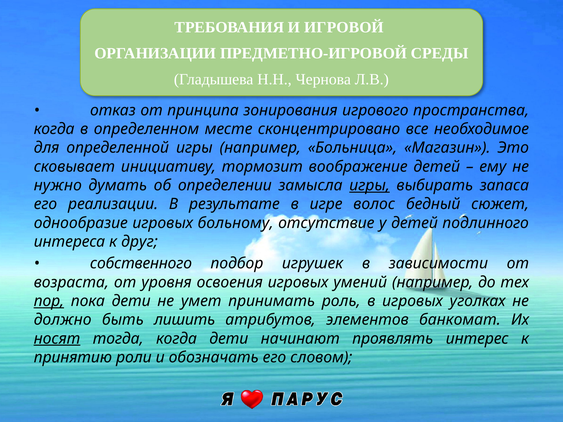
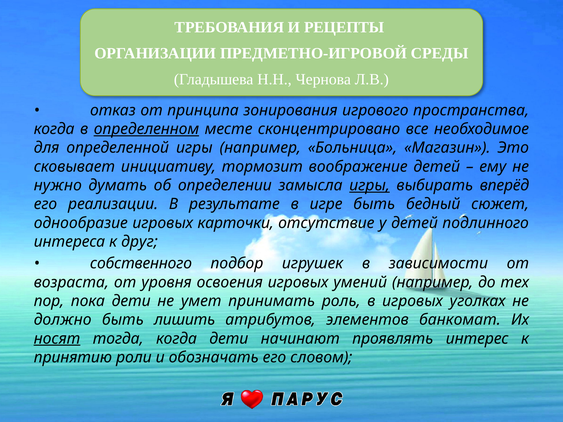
ИГРОВОЙ: ИГРОВОЙ -> РЕЦЕПТЫ
определенном underline: none -> present
запаса: запаса -> вперёд
игре волос: волос -> быть
больному: больному -> карточки
пор underline: present -> none
